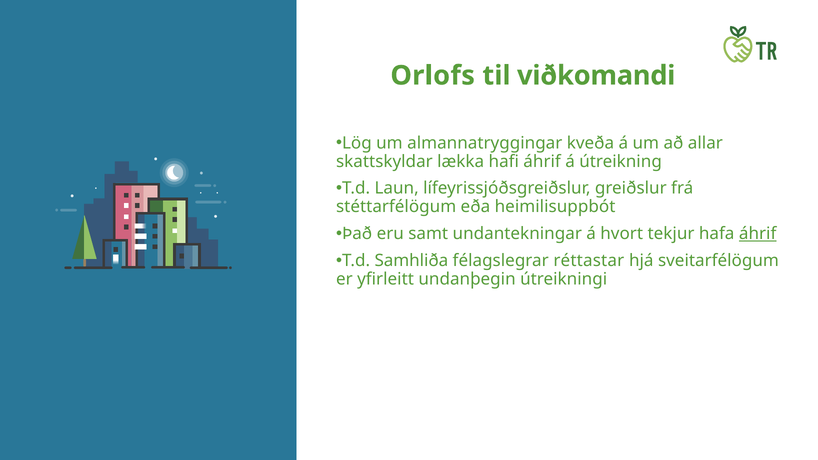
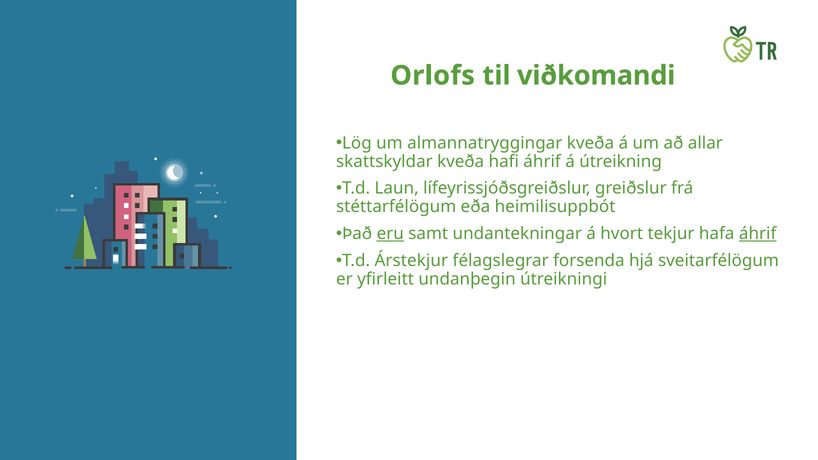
skattskyldar lækka: lækka -> kveða
eru underline: none -> present
Samhliða: Samhliða -> Árstekjur
réttastar: réttastar -> forsenda
